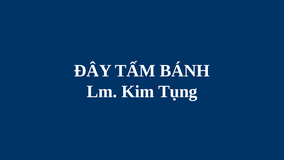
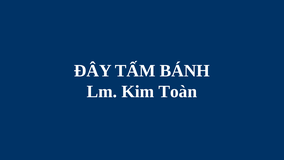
Tụng: Tụng -> Toàn
